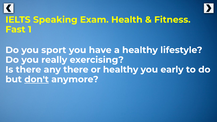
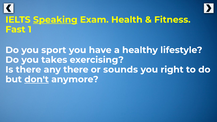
Speaking underline: none -> present
really: really -> takes
or healthy: healthy -> sounds
early: early -> right
